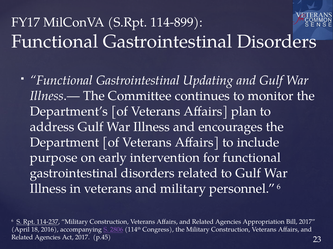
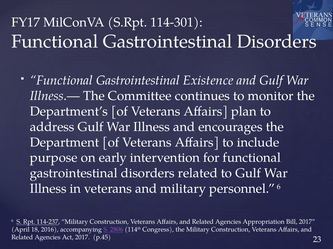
114-899: 114-899 -> 114-301
Updating: Updating -> Existence
